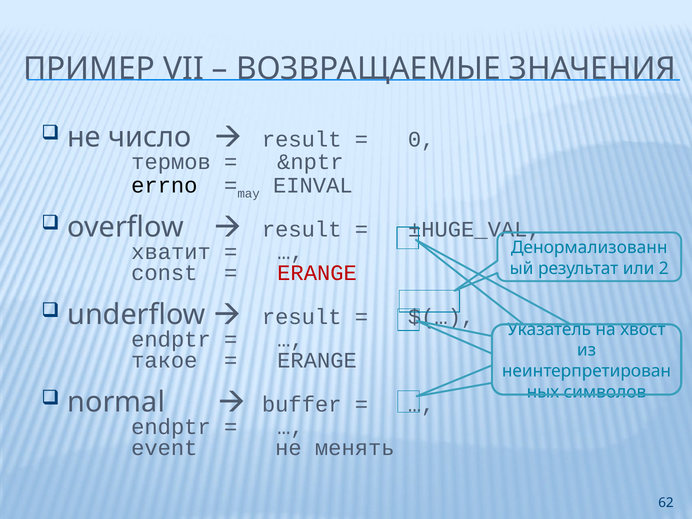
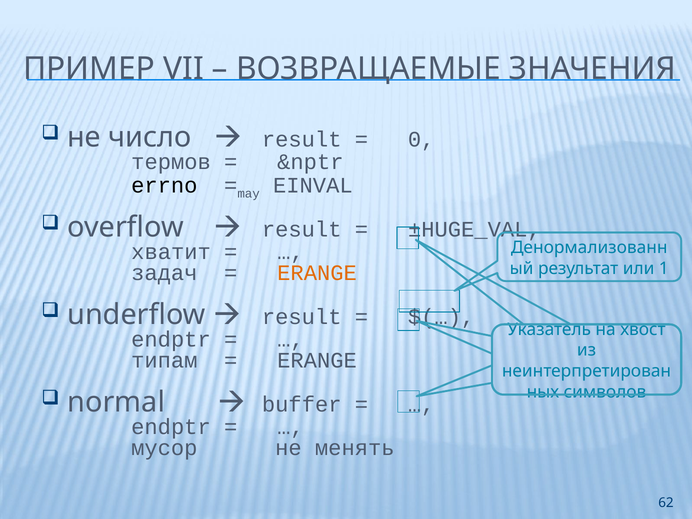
2: 2 -> 1
const: const -> задач
ERANGE at (317, 273) colour: red -> orange
такое: такое -> типам
event: event -> мусор
